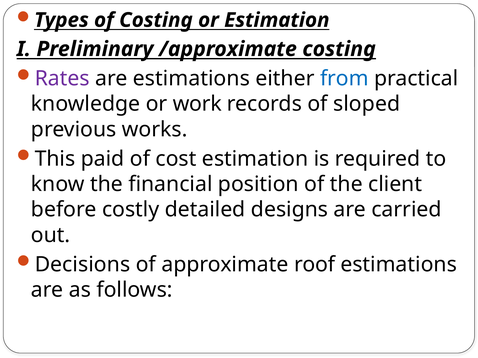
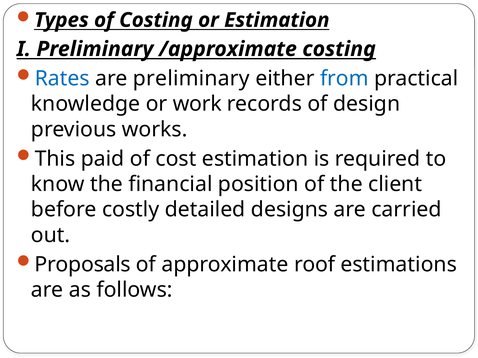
Rates colour: purple -> blue
are estimations: estimations -> preliminary
sloped: sloped -> design
Decisions: Decisions -> Proposals
